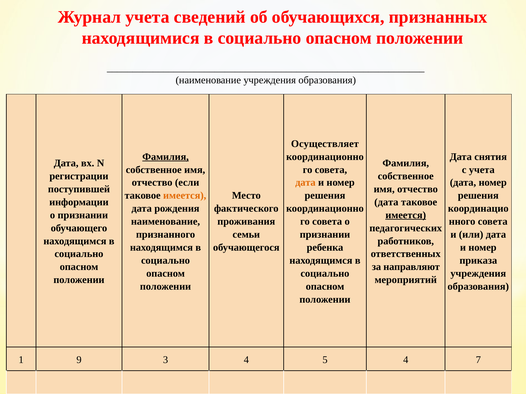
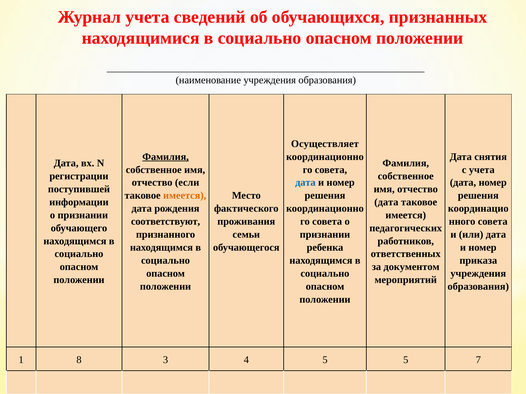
дата at (305, 183) colour: orange -> blue
имеется at (406, 215) underline: present -> none
наименование at (166, 222): наименование -> соответствуют
направляют: направляют -> документом
9: 9 -> 8
5 4: 4 -> 5
